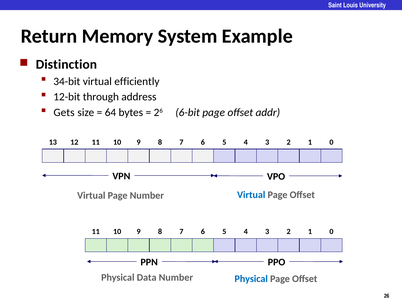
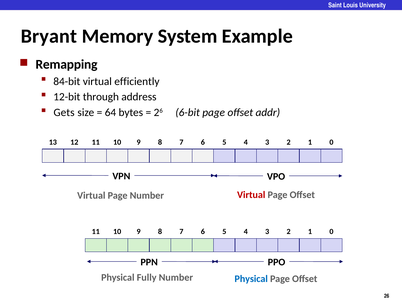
Return: Return -> Bryant
Distinction: Distinction -> Remapping
34-bit: 34-bit -> 84-bit
Virtual at (251, 195) colour: blue -> red
Data: Data -> Fully
